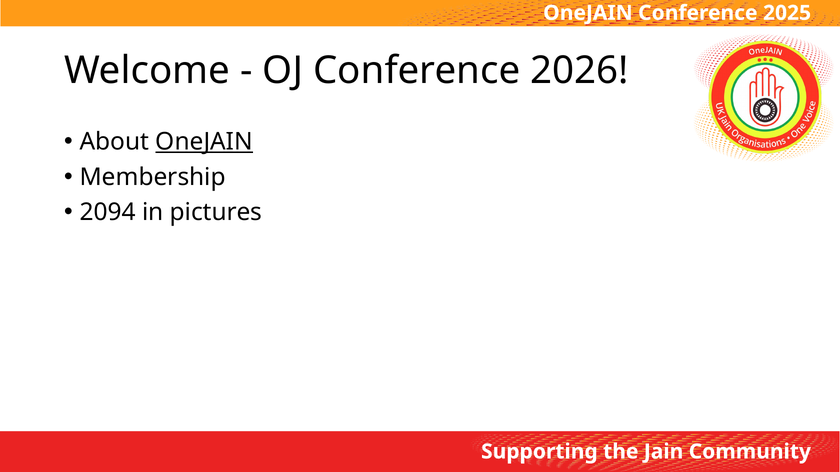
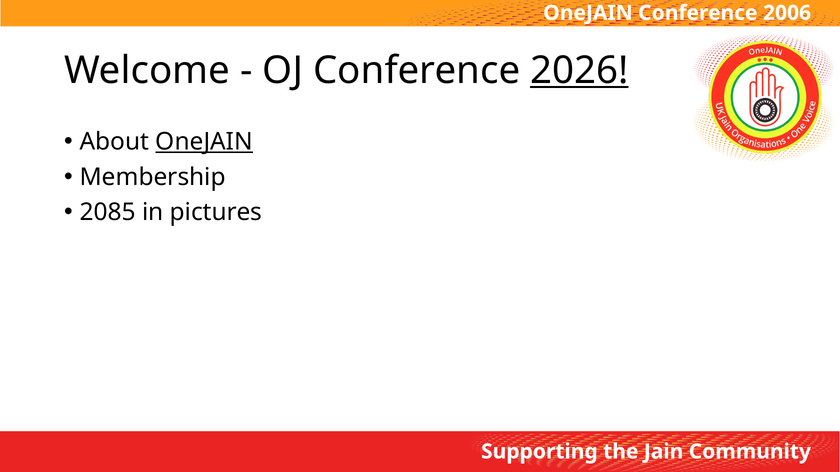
2025: 2025 -> 2006
2026 underline: none -> present
2094: 2094 -> 2085
